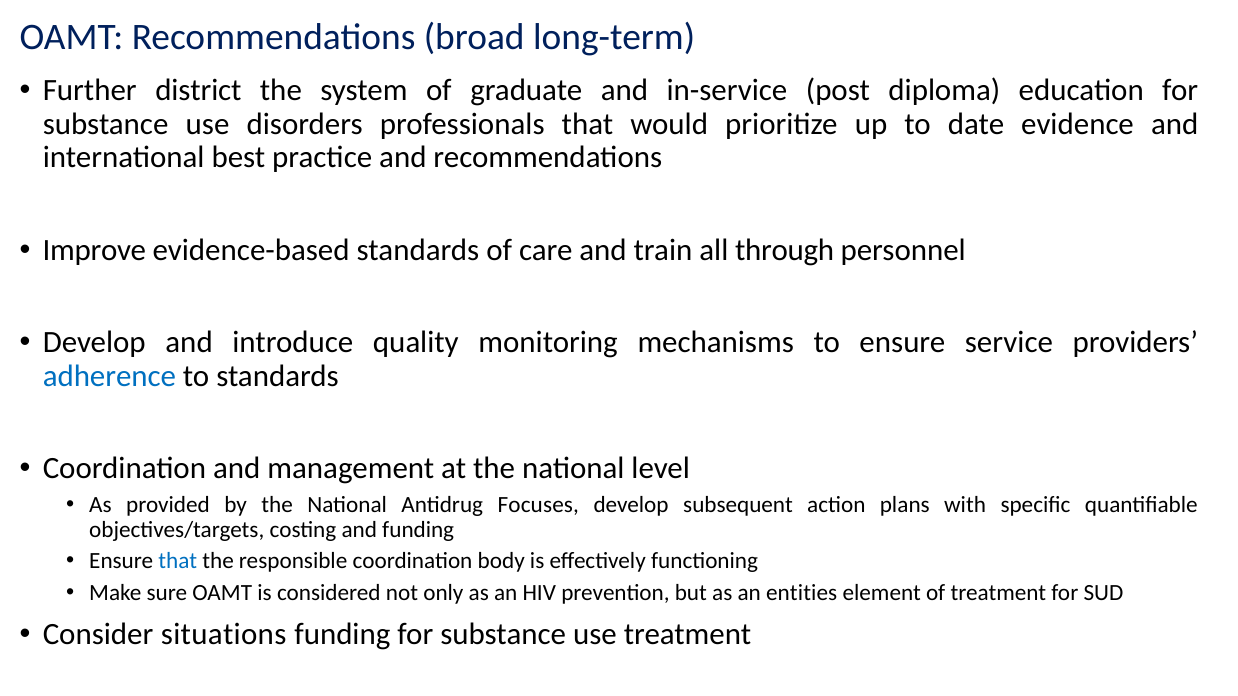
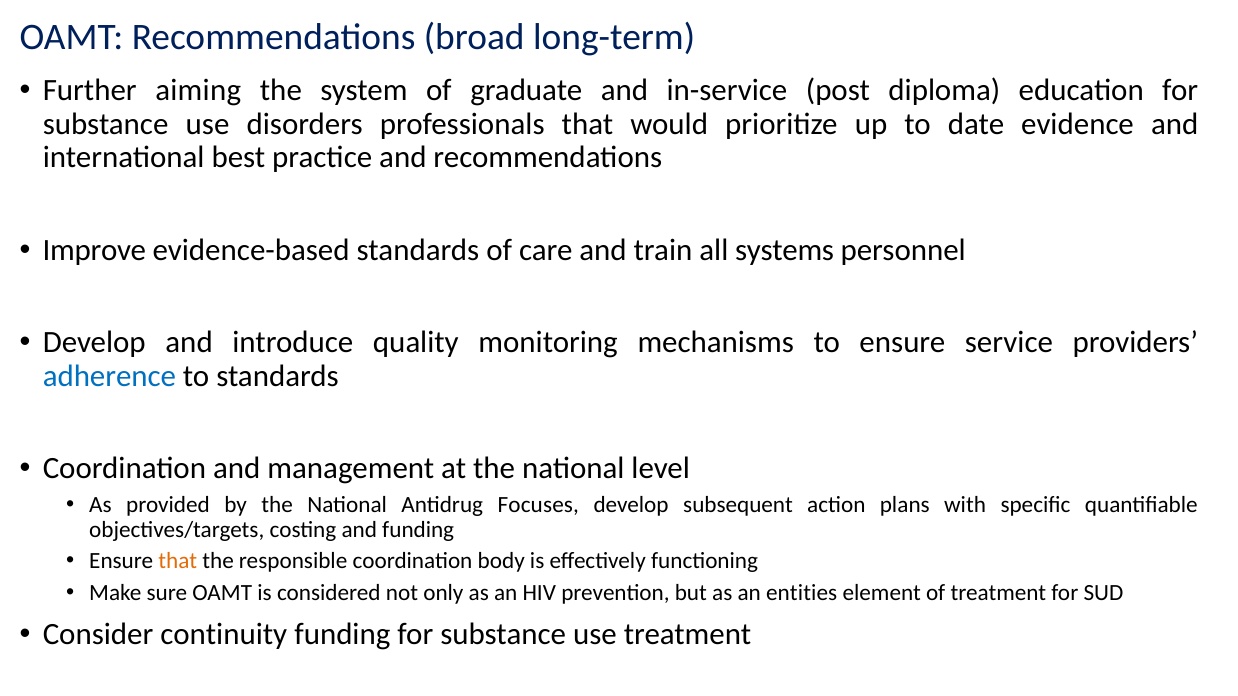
district: district -> aiming
through: through -> systems
that at (178, 561) colour: blue -> orange
situations: situations -> continuity
